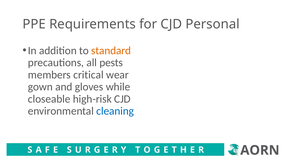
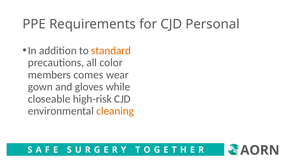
pests: pests -> color
critical: critical -> comes
cleaning colour: blue -> orange
